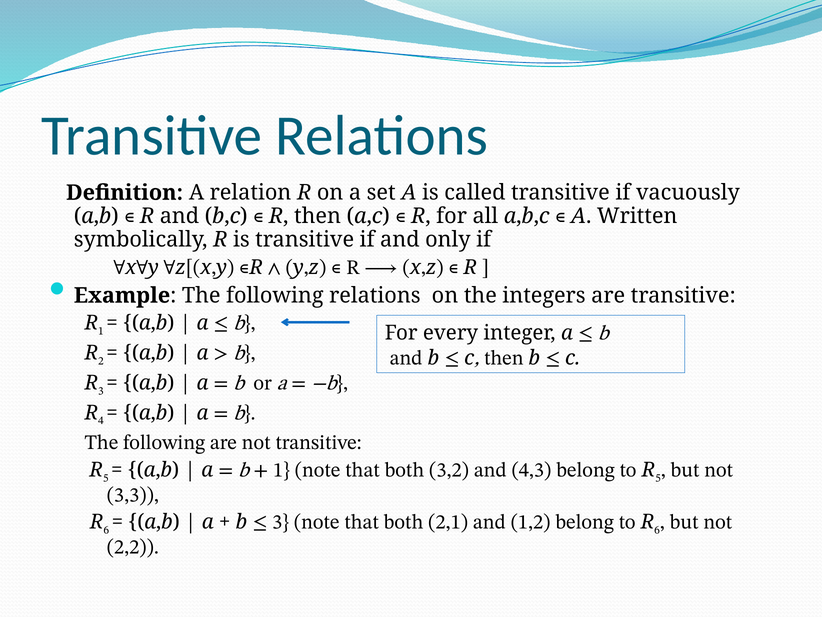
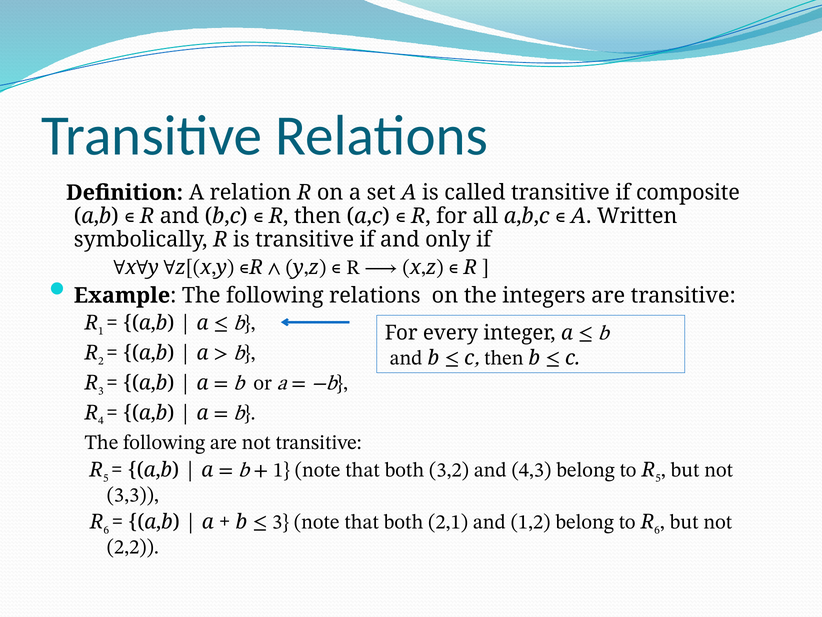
vacuously: vacuously -> composite
